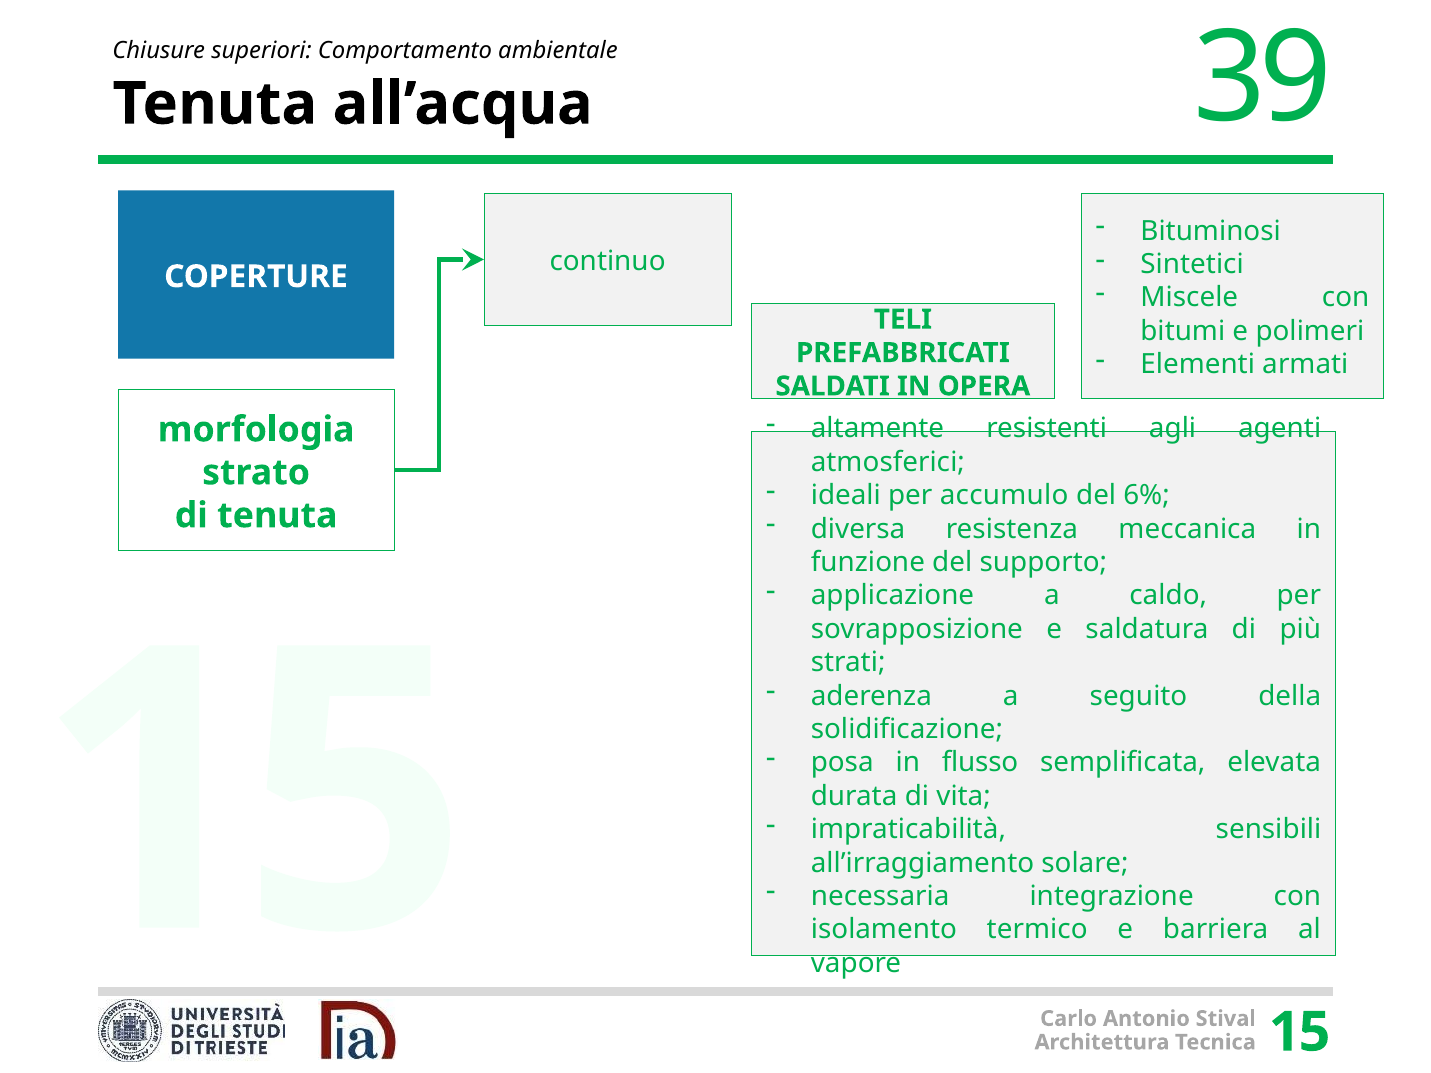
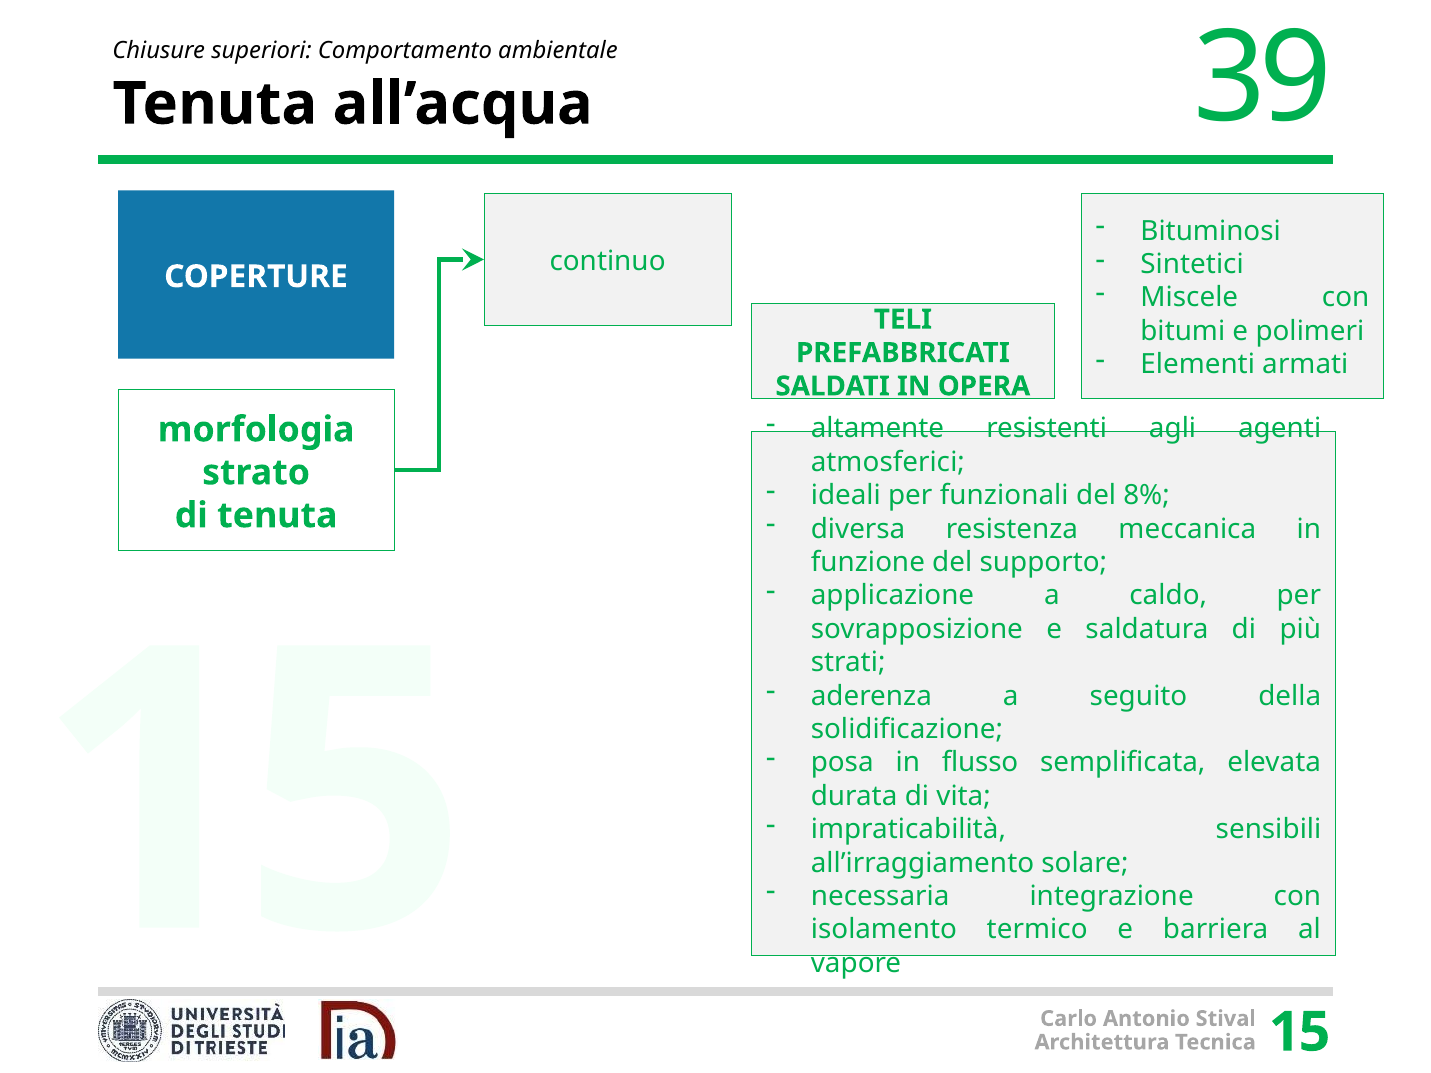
accumulo: accumulo -> funzionali
6%: 6% -> 8%
